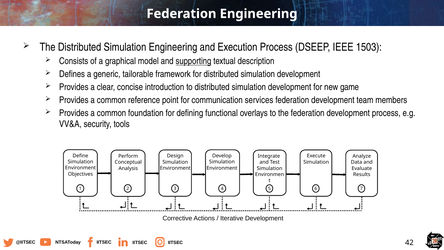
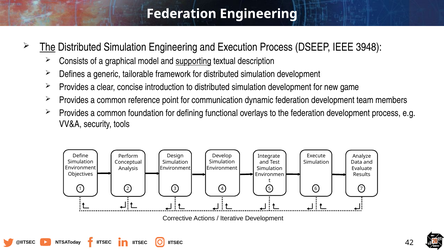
The at (48, 47) underline: none -> present
1503: 1503 -> 3948
services: services -> dynamic
